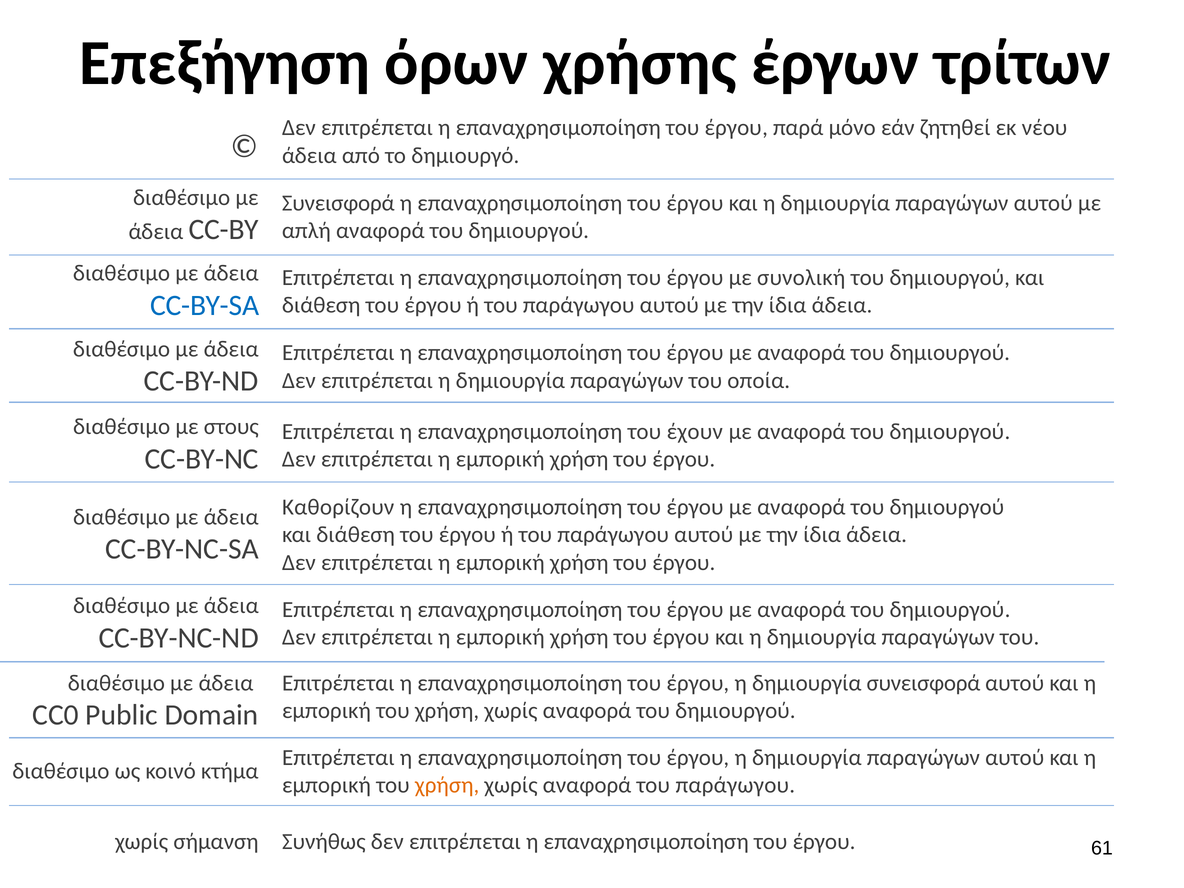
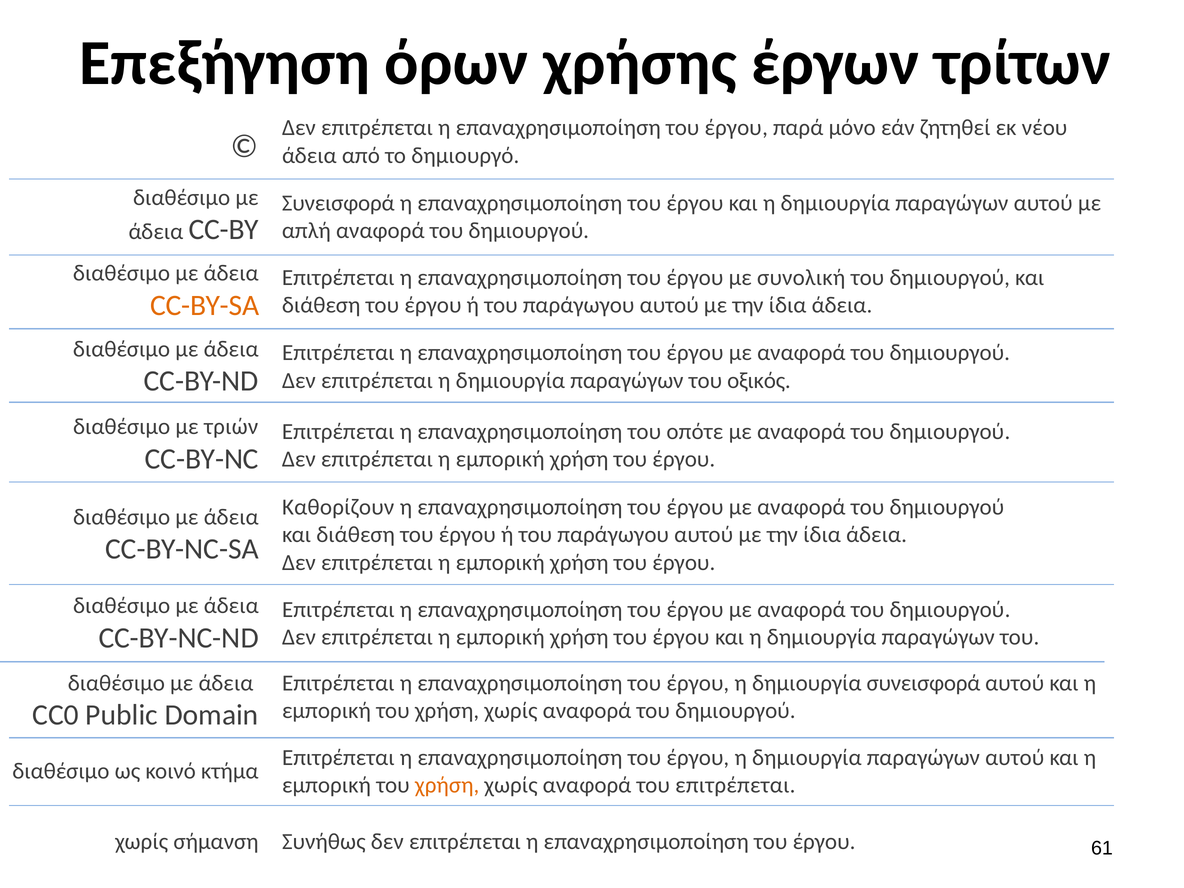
CC-BY-SA colour: blue -> orange
οποία: οποία -> οξικός
στους: στους -> τριών
έχουν: έχουν -> οπότε
αναφορά του παράγωγου: παράγωγου -> επιτρέπεται
